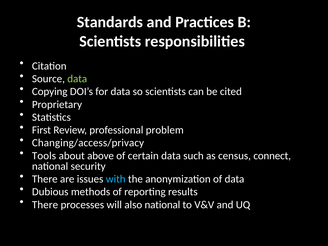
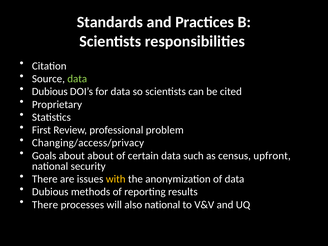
Copying at (50, 92): Copying -> Dubious
Tools: Tools -> Goals
about above: above -> about
connect: connect -> upfront
with colour: light blue -> yellow
